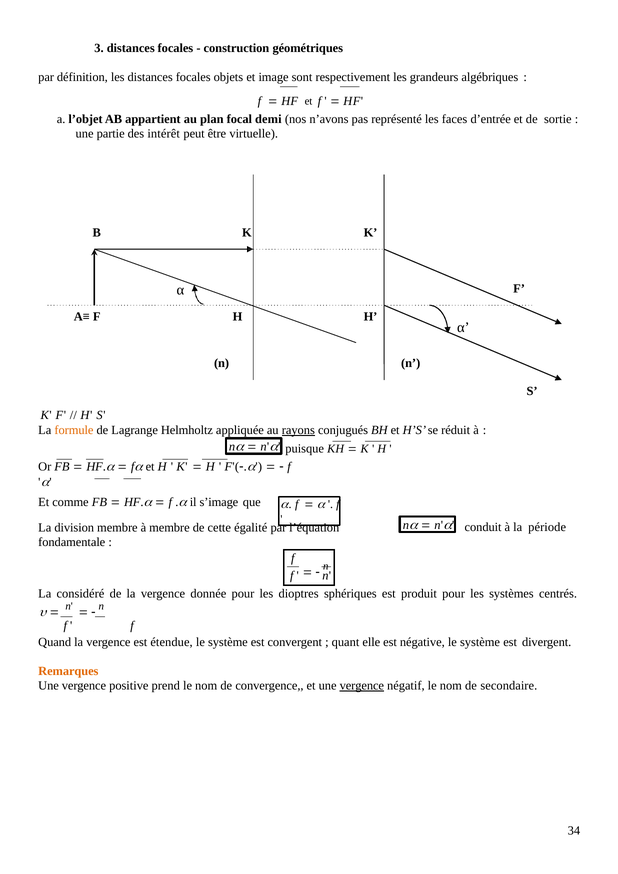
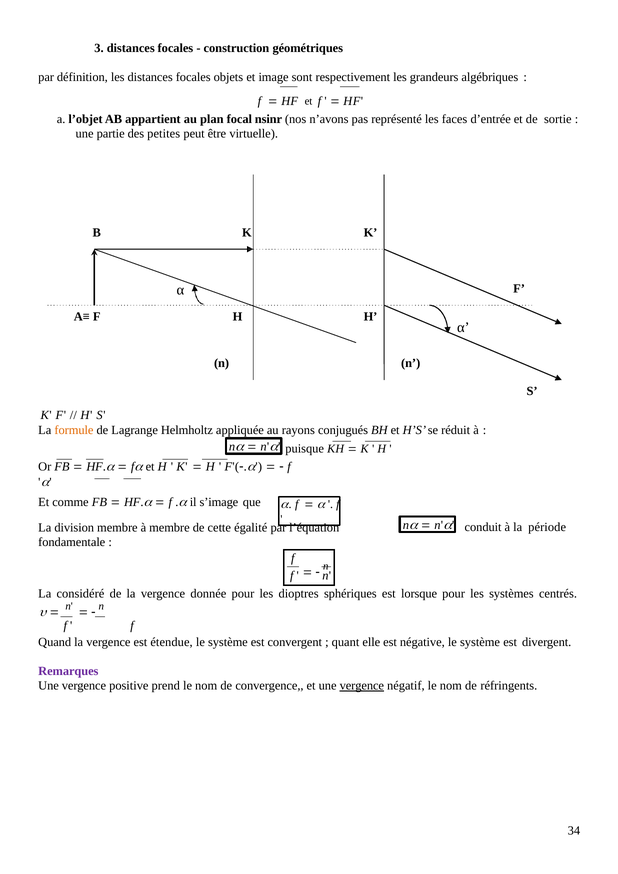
demi: demi -> nsinr
intérêt: intérêt -> petites
rayons underline: present -> none
produit: produit -> lorsque
Remarques colour: orange -> purple
secondaire: secondaire -> réfringents
